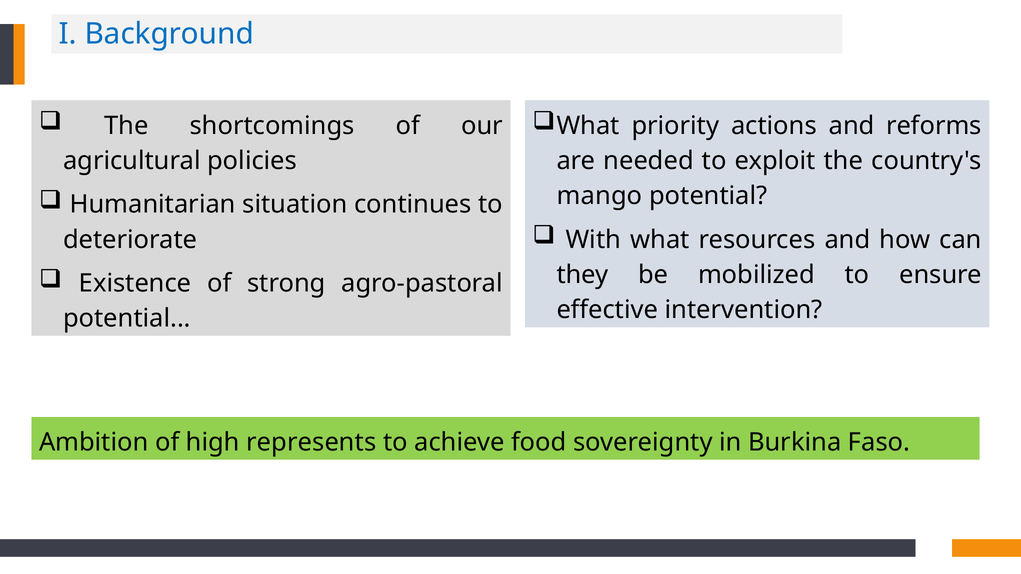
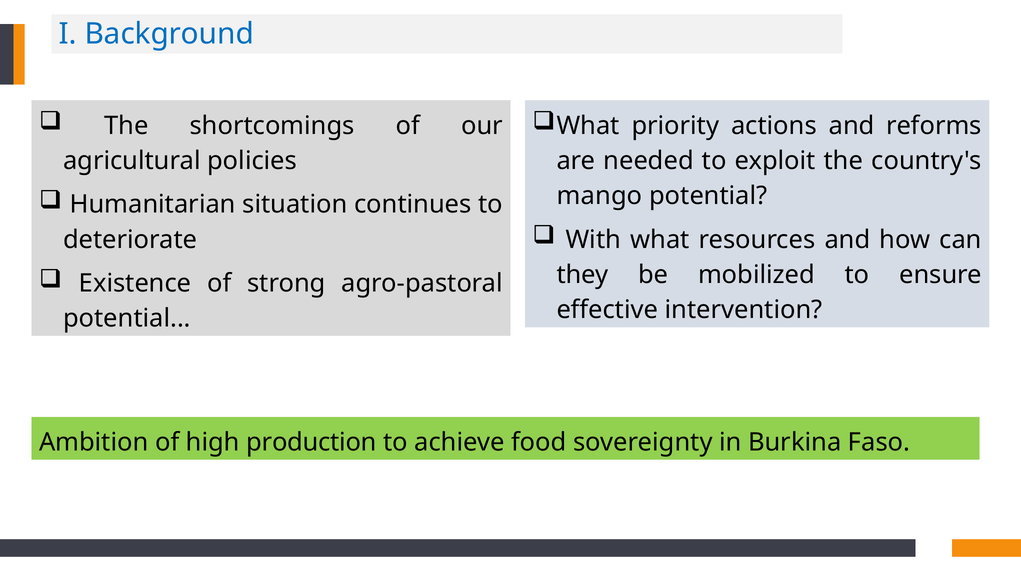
represents: represents -> production
